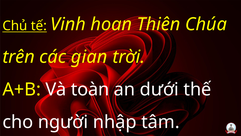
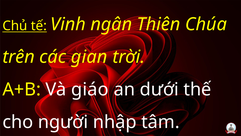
hoan: hoan -> ngân
toàn: toàn -> giáo
